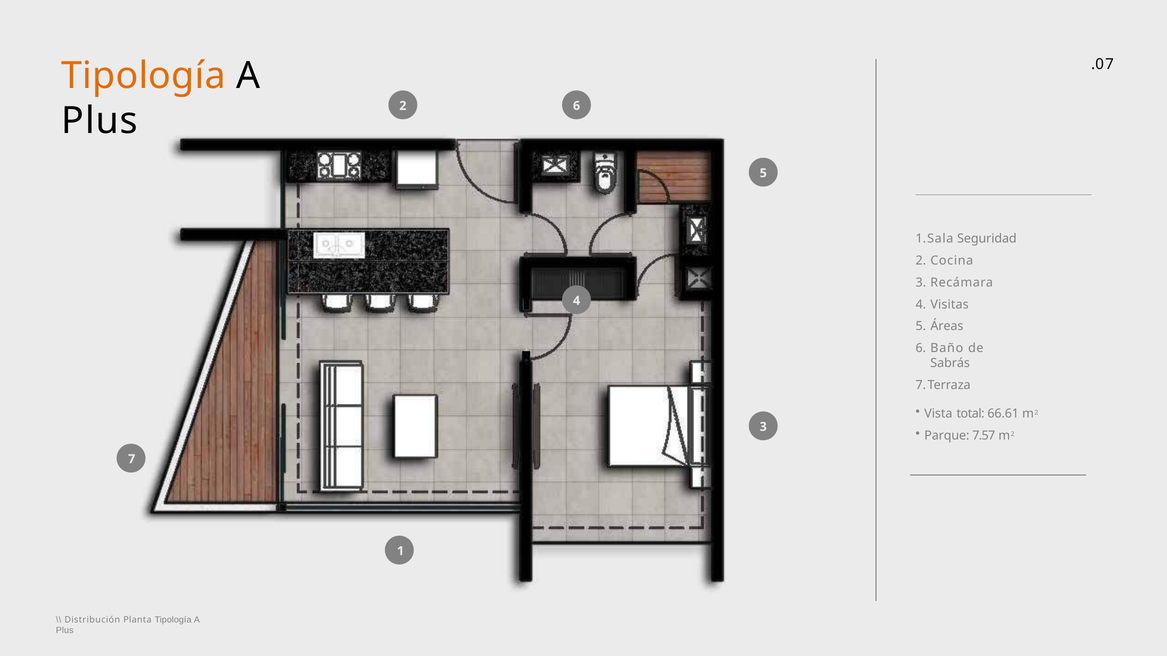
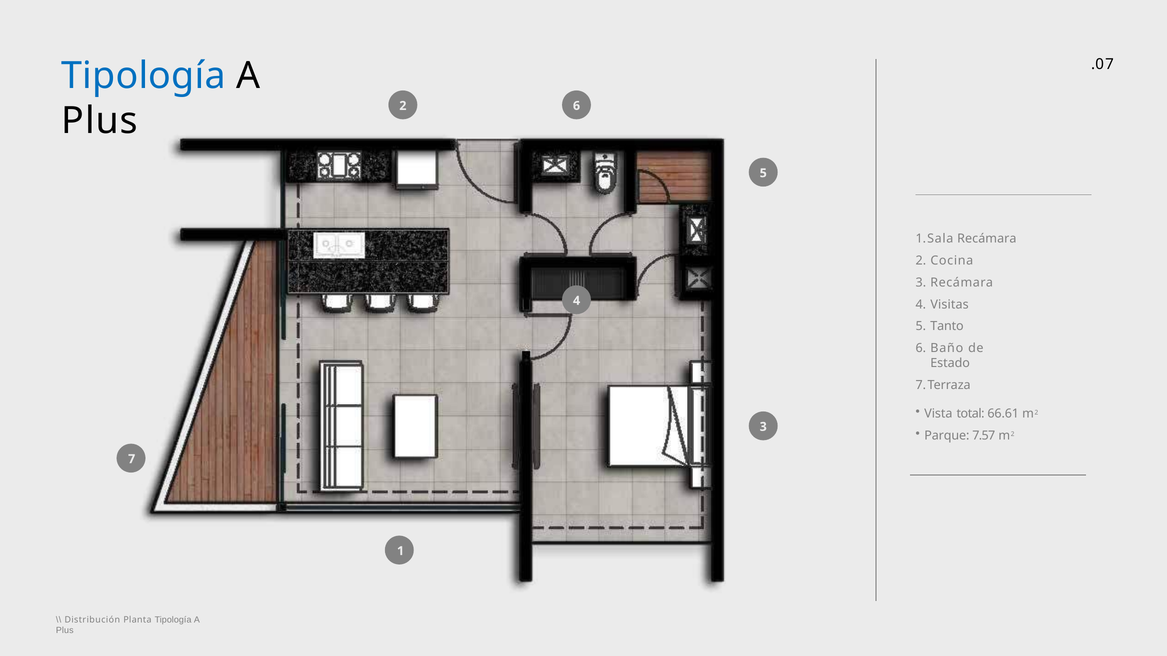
Tipología at (143, 76) colour: orange -> blue
Seguridad at (987, 239): Seguridad -> Recámara
Áreas: Áreas -> Tanto
Sabrás: Sabrás -> Estado
